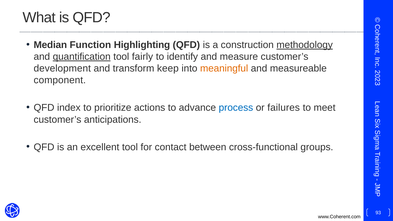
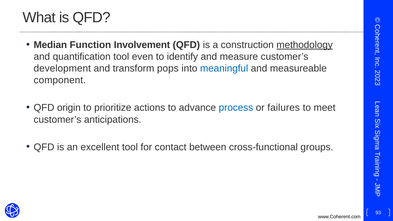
Highlighting: Highlighting -> Involvement
quantification underline: present -> none
fairly: fairly -> even
keep: keep -> pops
meaningful colour: orange -> blue
index: index -> origin
